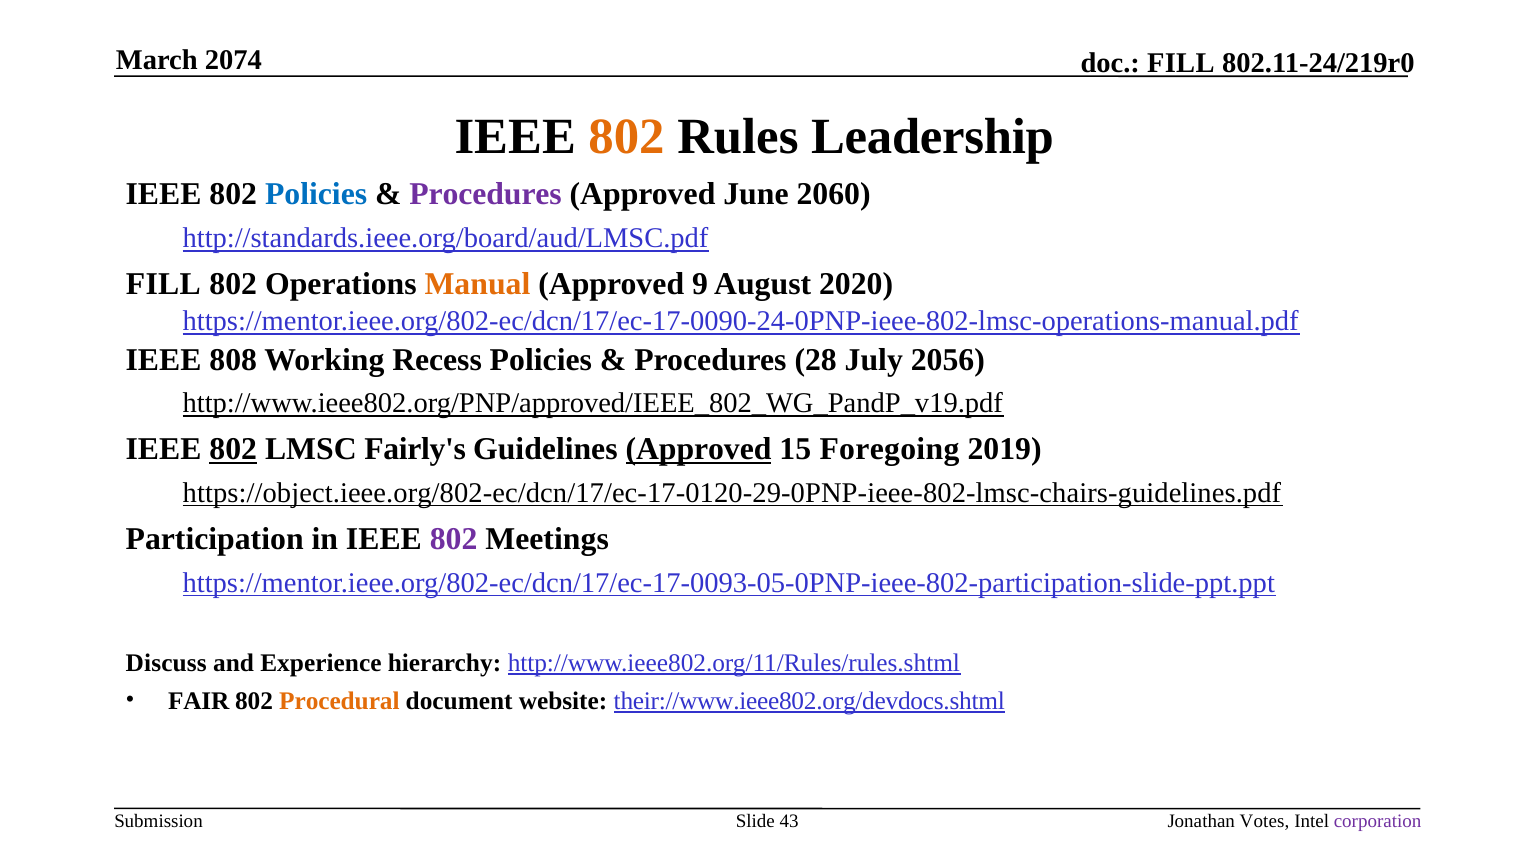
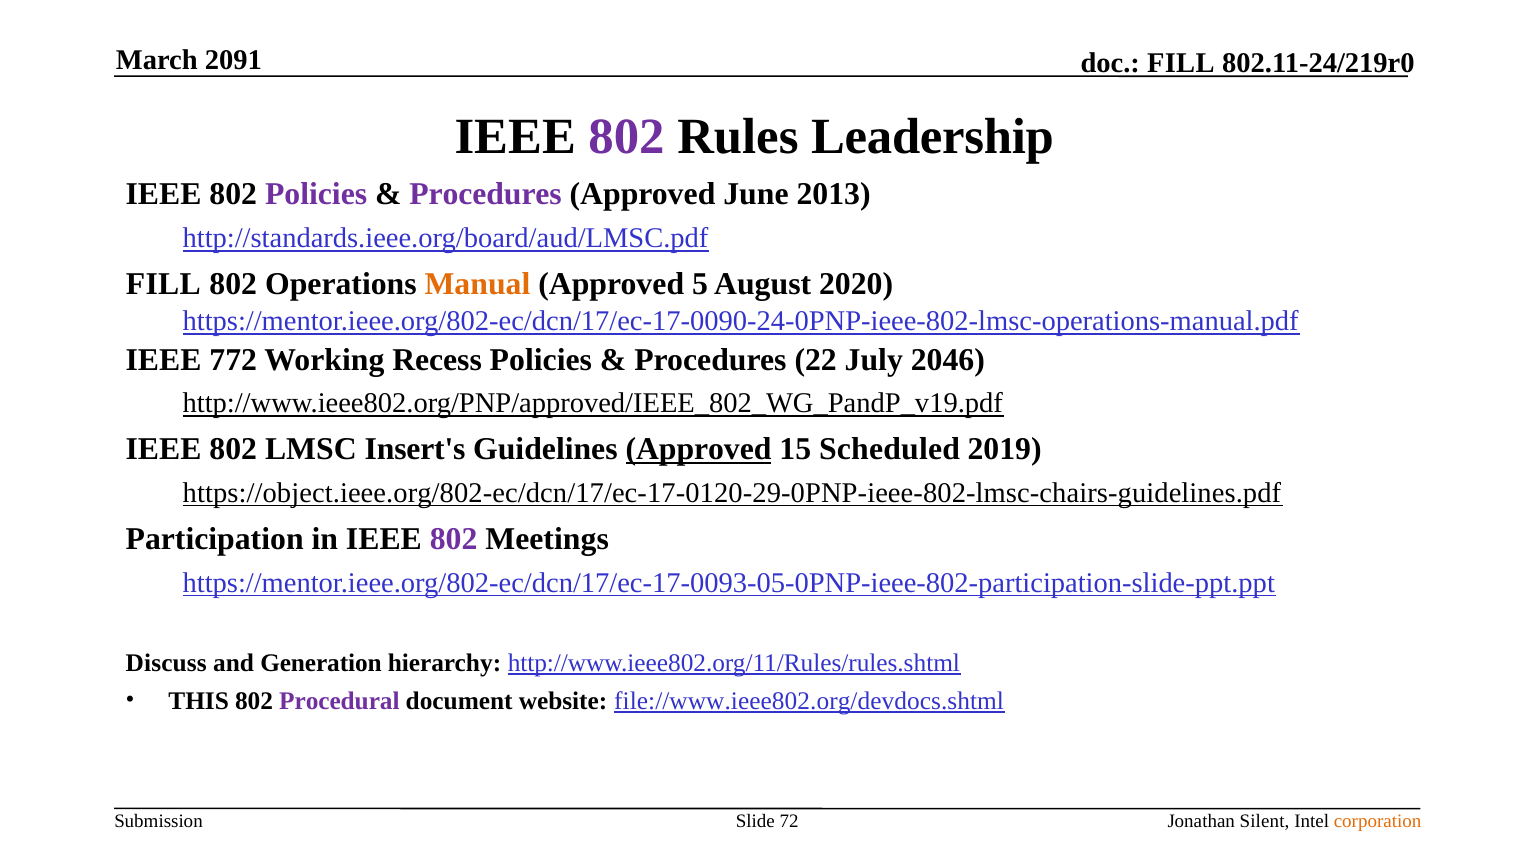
2074: 2074 -> 2091
802 at (627, 137) colour: orange -> purple
Policies at (316, 194) colour: blue -> purple
2060: 2060 -> 2013
9: 9 -> 5
808: 808 -> 772
28: 28 -> 22
2056: 2056 -> 2046
802 at (233, 449) underline: present -> none
Fairly's: Fairly's -> Insert's
Foregoing: Foregoing -> Scheduled
Experience: Experience -> Generation
FAIR: FAIR -> THIS
Procedural colour: orange -> purple
their://www.ieee802.org/devdocs.shtml: their://www.ieee802.org/devdocs.shtml -> file://www.ieee802.org/devdocs.shtml
43: 43 -> 72
Votes: Votes -> Silent
corporation colour: purple -> orange
